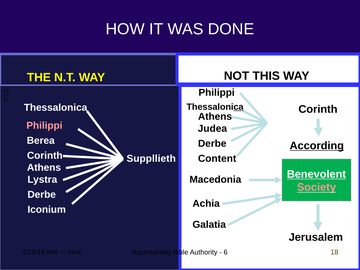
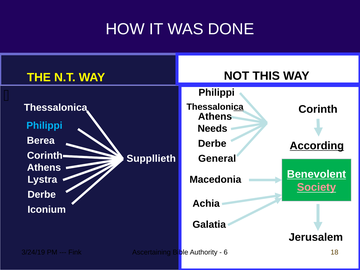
Philippi at (44, 125) colour: pink -> light blue
Judea: Judea -> Needs
Content: Content -> General
